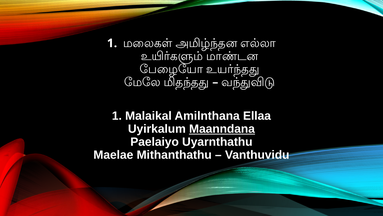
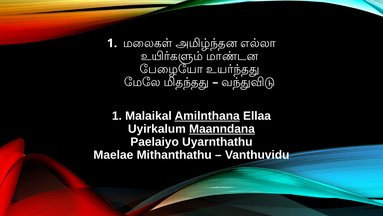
Amilnthana underline: none -> present
